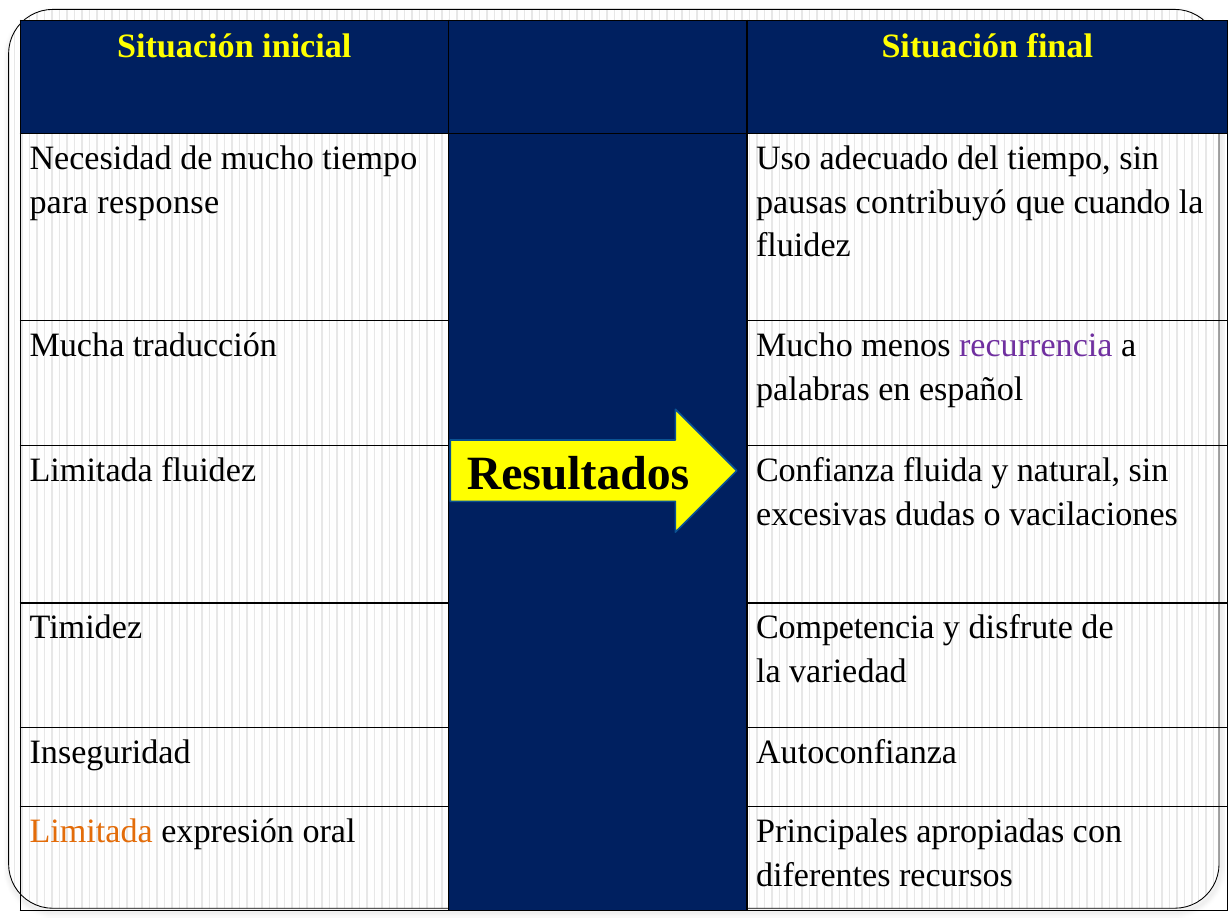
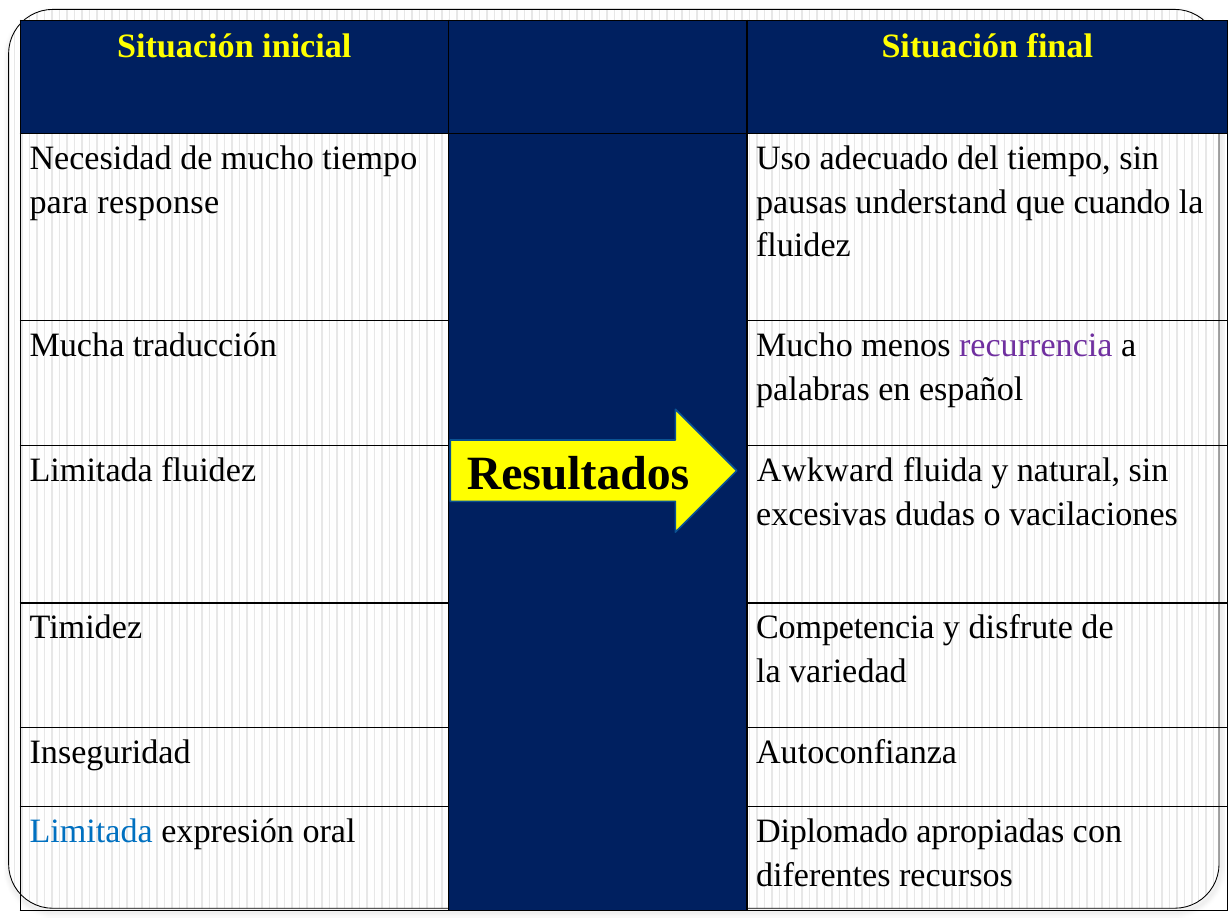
contribuyó: contribuyó -> understand
Confianza: Confianza -> Awkward
Limitada at (91, 832) colour: orange -> blue
Principales: Principales -> Diplomado
